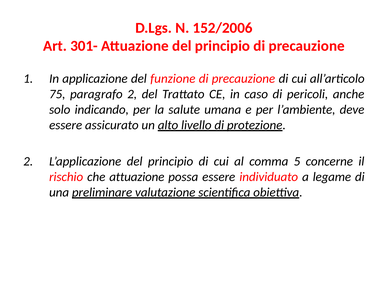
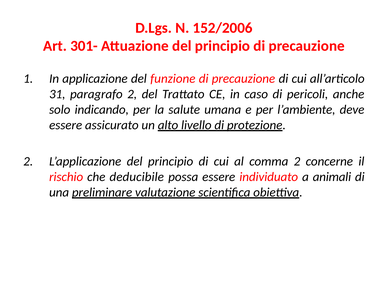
75: 75 -> 31
comma 5: 5 -> 2
che attuazione: attuazione -> deducibile
legame: legame -> animali
